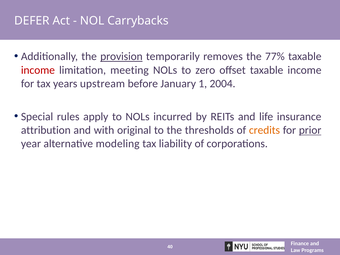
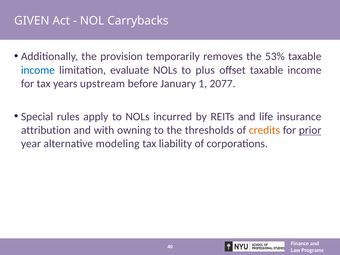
DEFER: DEFER -> GIVEN
provision underline: present -> none
77%: 77% -> 53%
income at (38, 70) colour: red -> blue
meeting: meeting -> evaluate
zero: zero -> plus
2004: 2004 -> 2077
original: original -> owning
